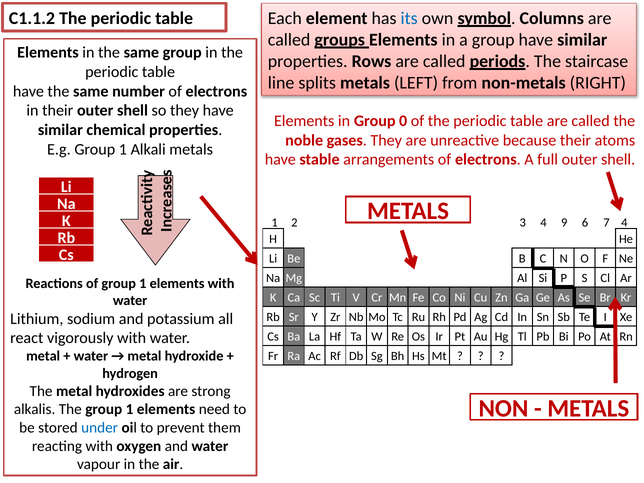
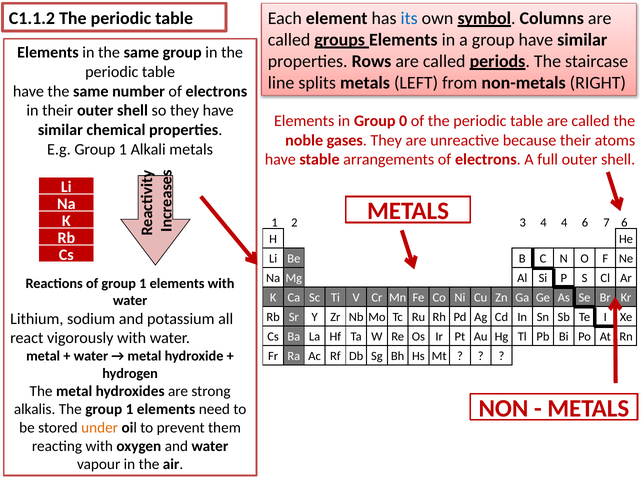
4 9: 9 -> 4
7 4: 4 -> 6
under colour: blue -> orange
